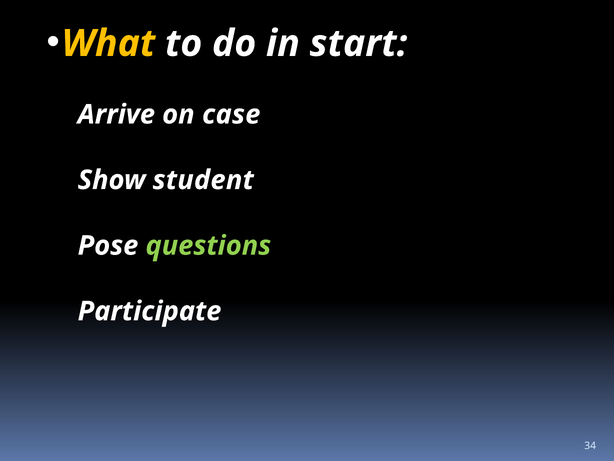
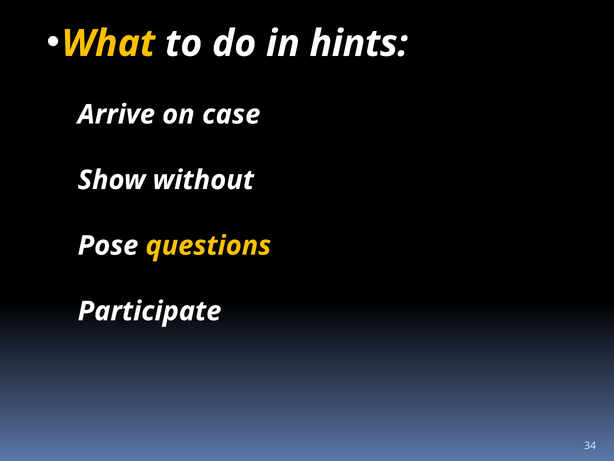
start: start -> hints
student: student -> without
questions colour: light green -> yellow
